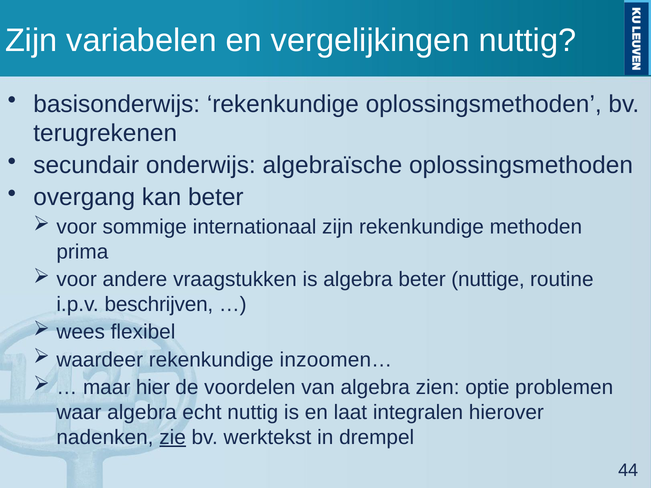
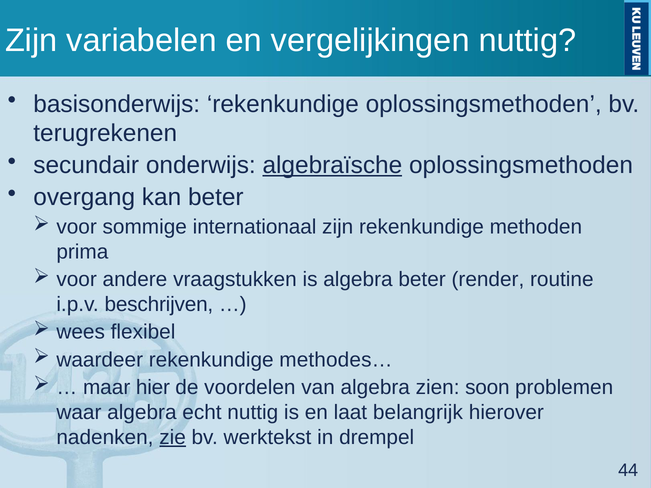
algebraïsche underline: none -> present
nuttige: nuttige -> render
inzoomen…: inzoomen… -> methodes…
optie: optie -> soon
integralen: integralen -> belangrijk
